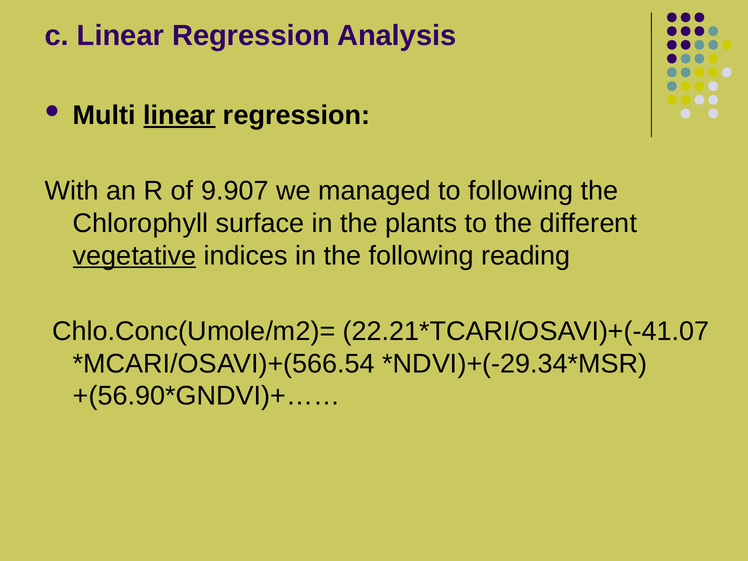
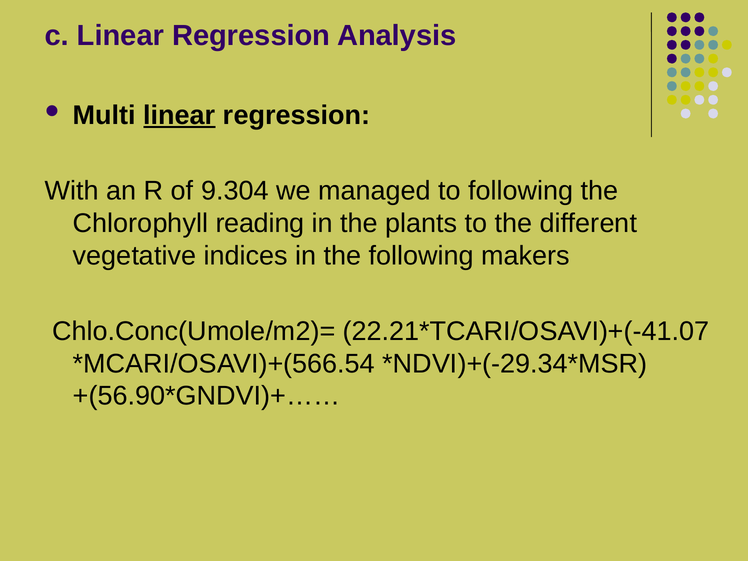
9.907: 9.907 -> 9.304
surface: surface -> reading
vegetative underline: present -> none
reading: reading -> makers
